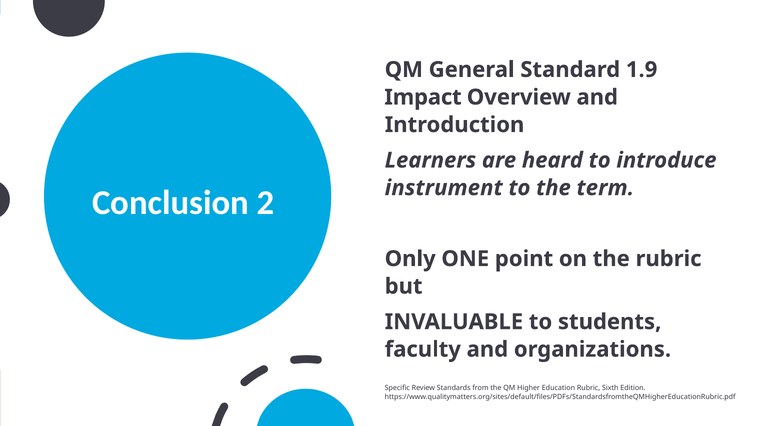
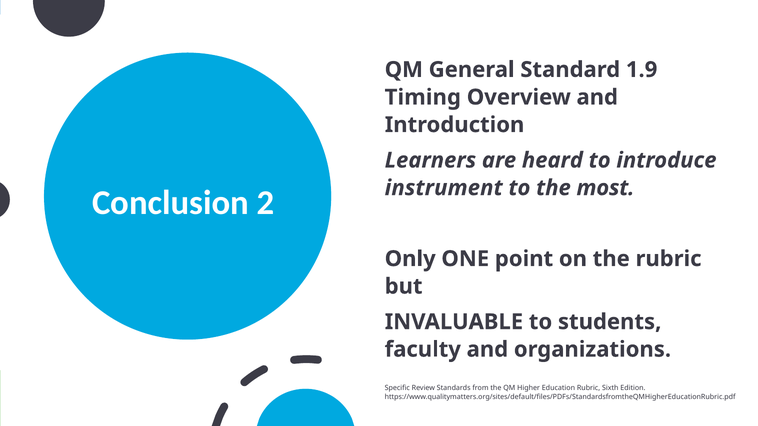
Impact: Impact -> Timing
term: term -> most
